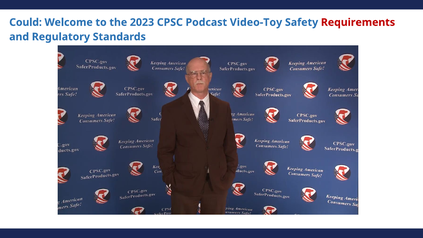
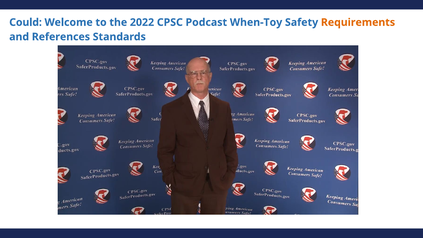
2023: 2023 -> 2022
Video-Toy: Video-Toy -> When-Toy
Requirements colour: red -> orange
Regulatory: Regulatory -> References
